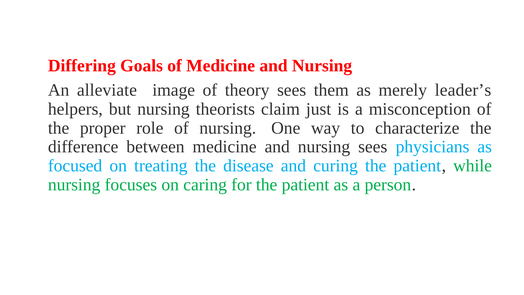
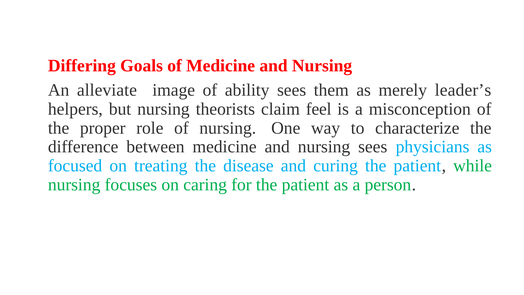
theory: theory -> ability
just: just -> feel
